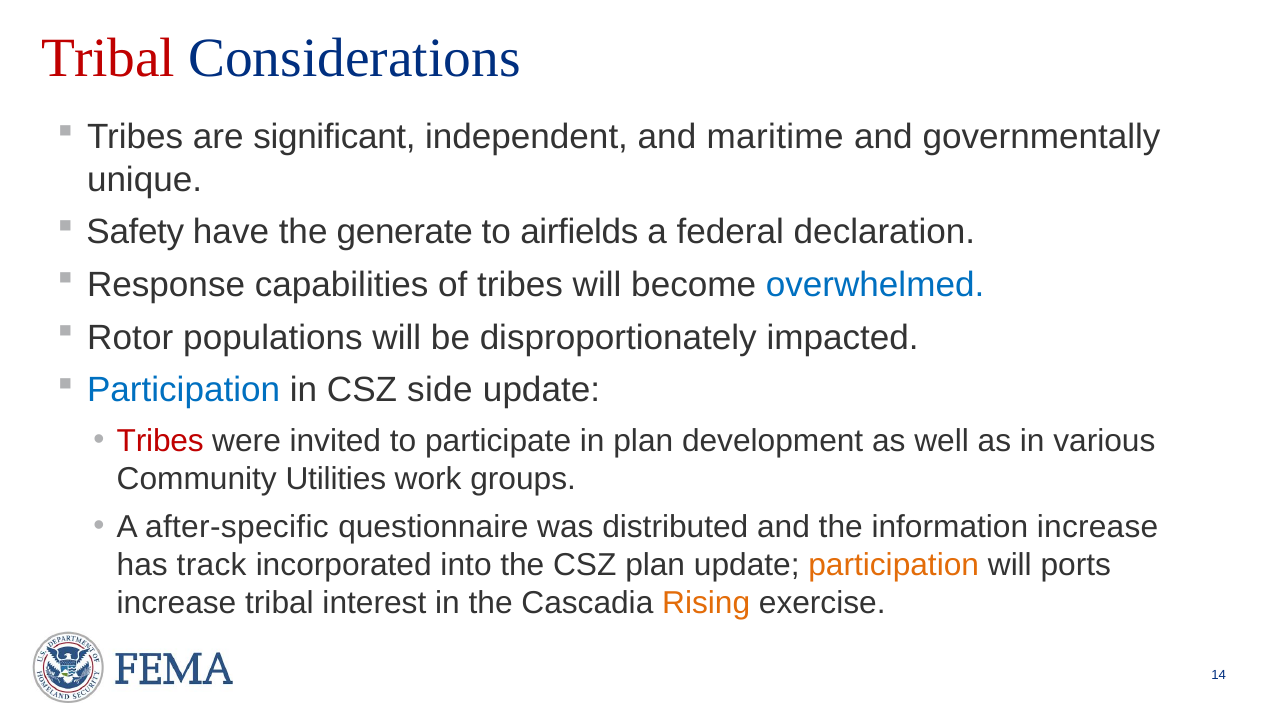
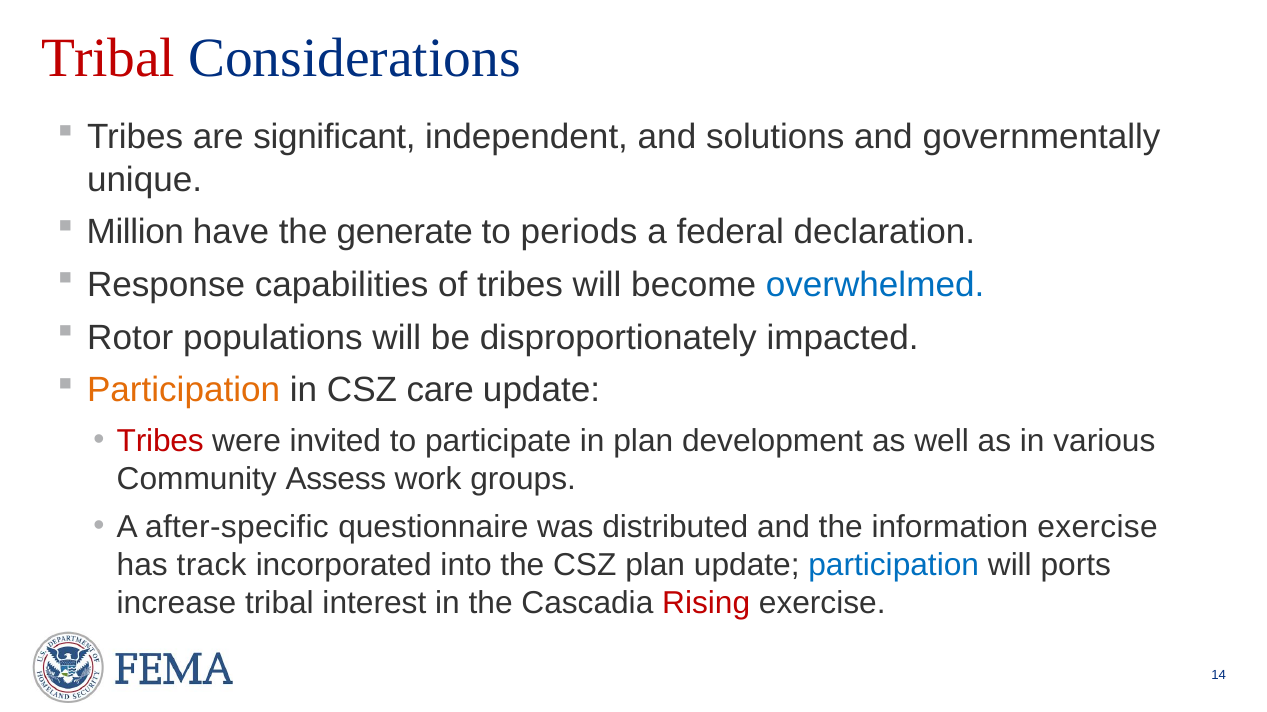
maritime: maritime -> solutions
Safety: Safety -> Million
airfields: airfields -> periods
Participation at (184, 391) colour: blue -> orange
side: side -> care
Utilities: Utilities -> Assess
information increase: increase -> exercise
participation at (894, 566) colour: orange -> blue
Rising colour: orange -> red
